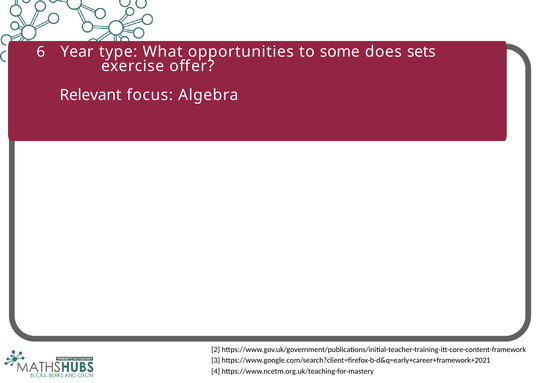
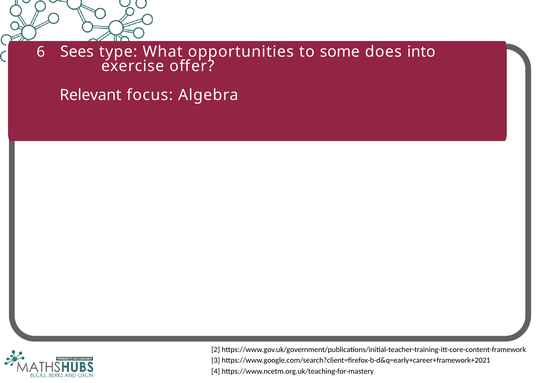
Year: Year -> Sees
sets: sets -> into
